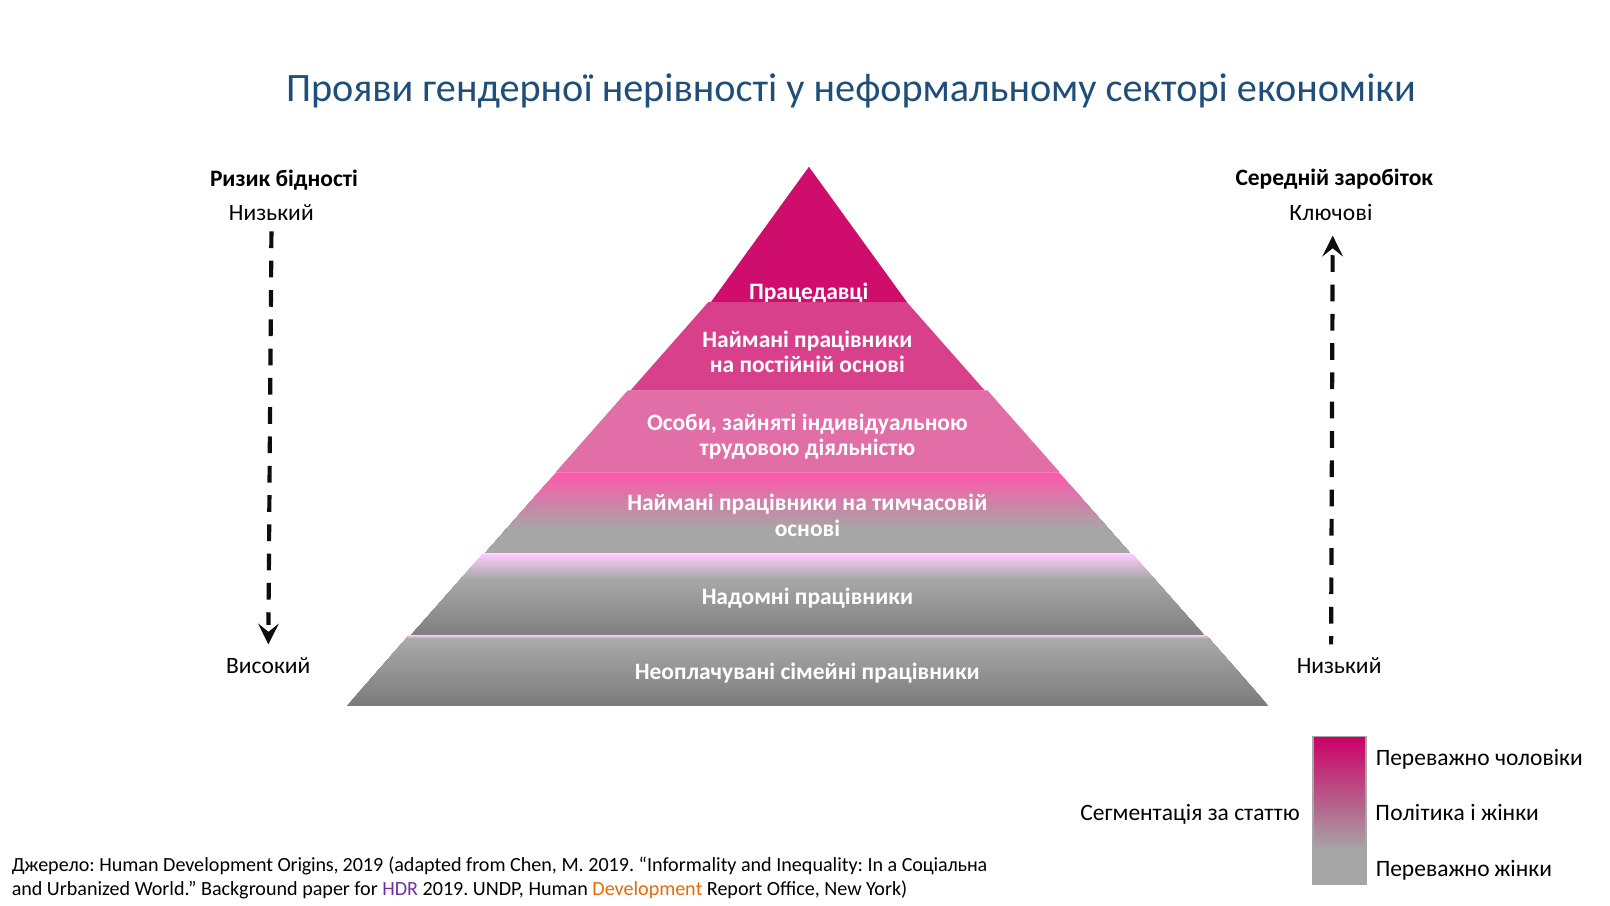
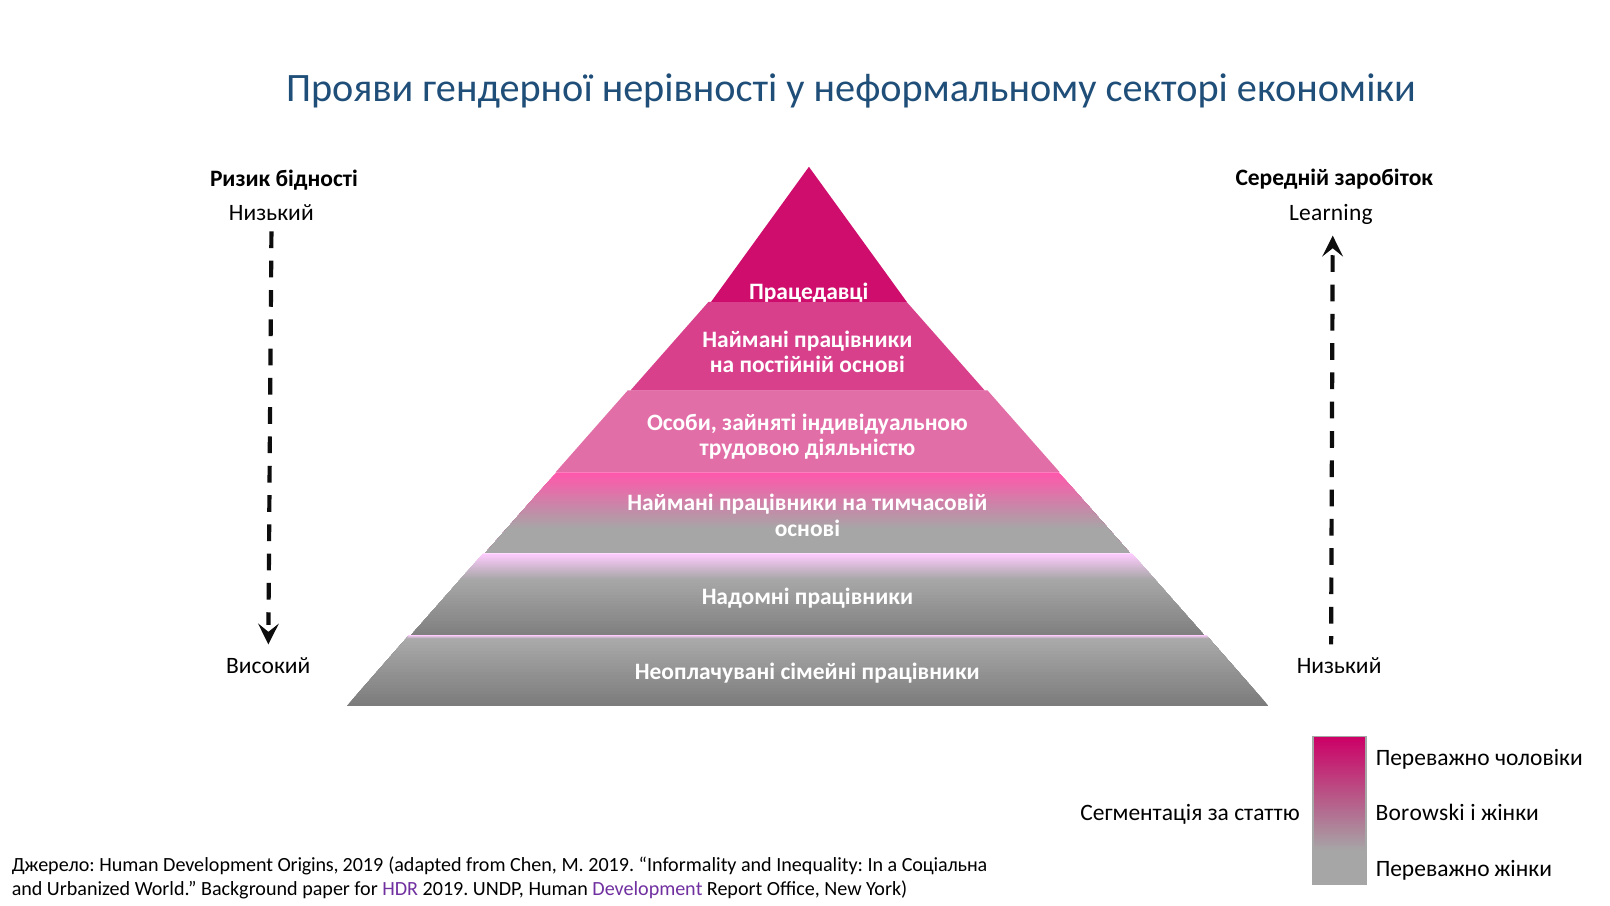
Ключові: Ключові -> Learning
Політика: Політика -> Borowski
Development at (647, 888) colour: orange -> purple
